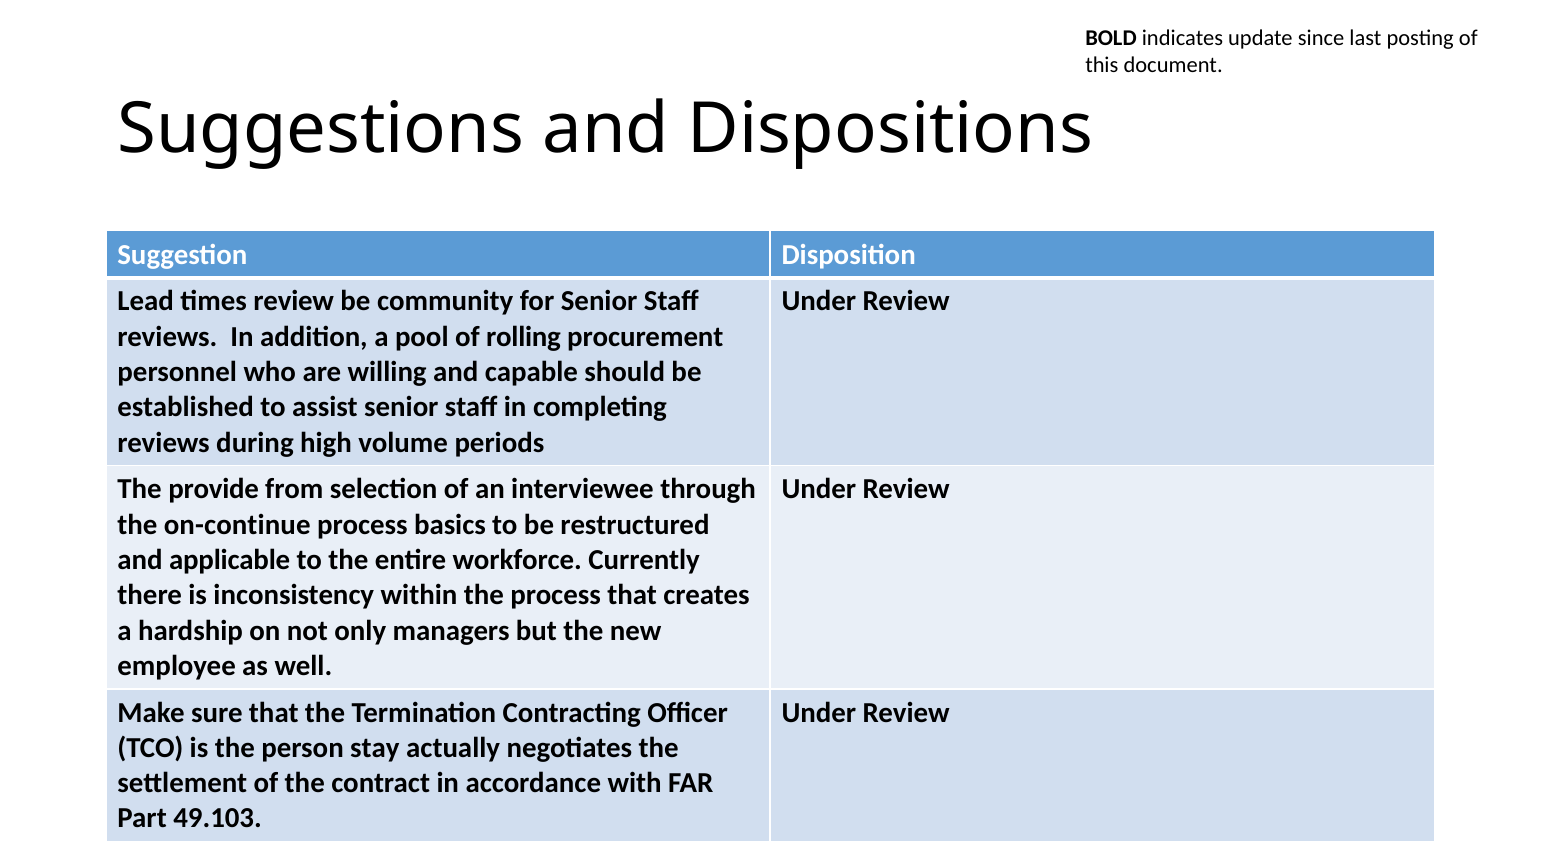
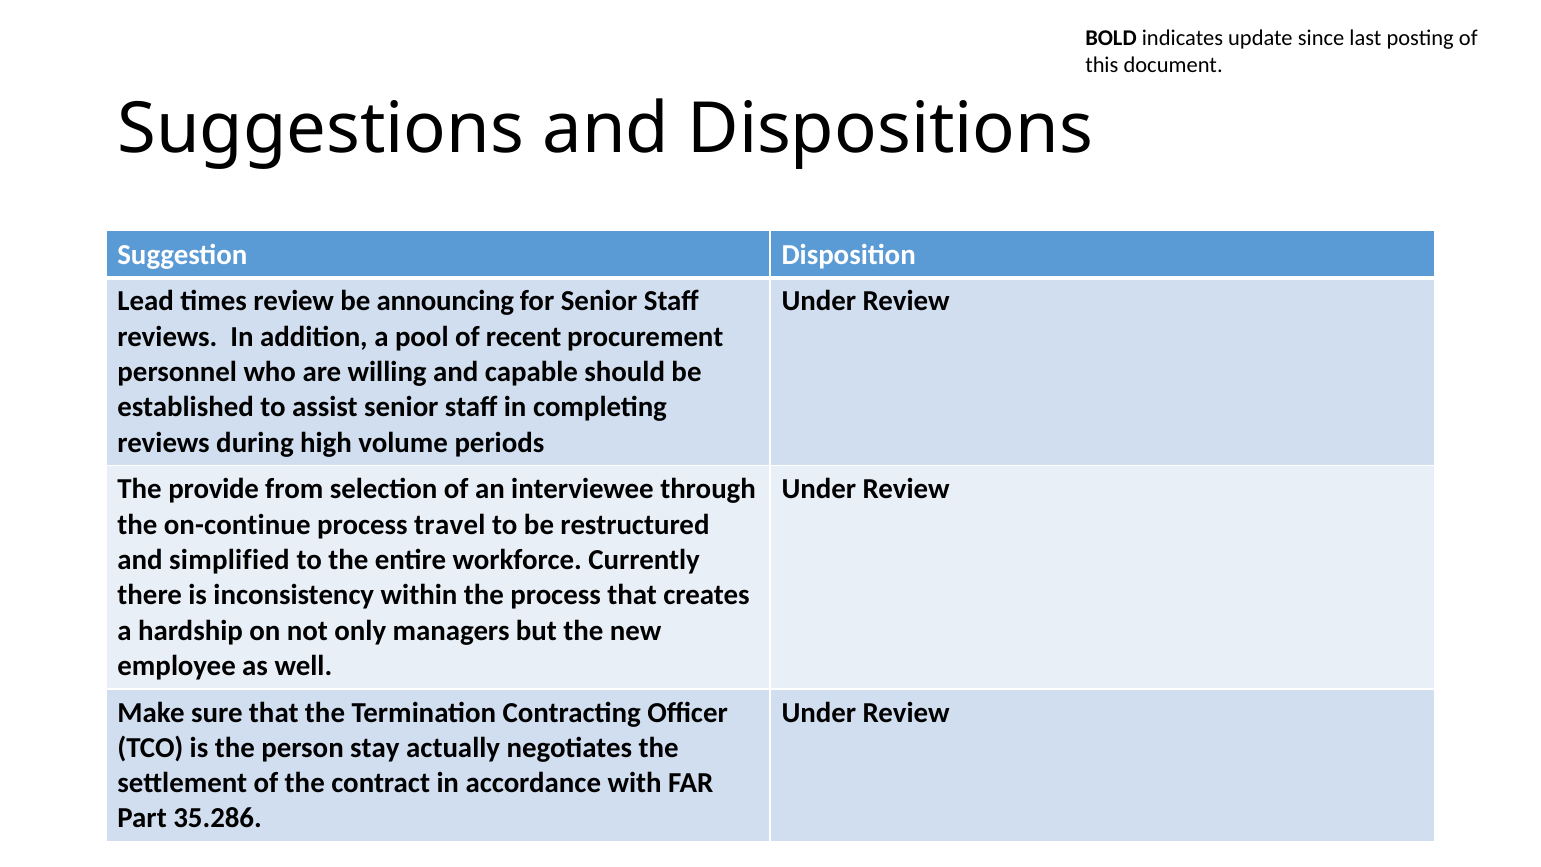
community: community -> announcing
rolling: rolling -> recent
basics: basics -> travel
applicable: applicable -> simplified
49.103: 49.103 -> 35.286
